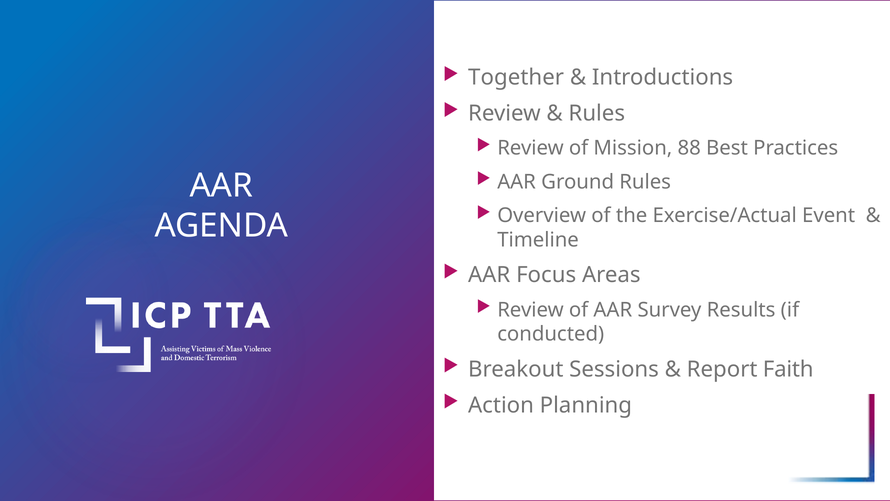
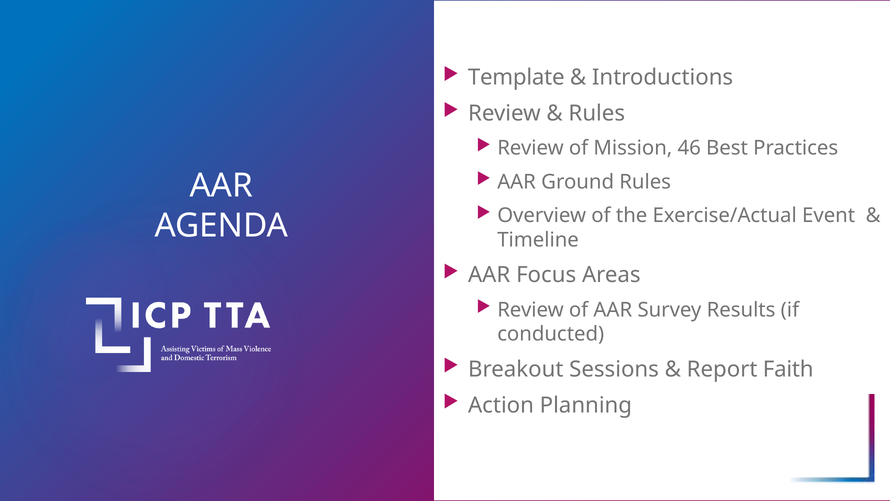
Together: Together -> Template
88: 88 -> 46
